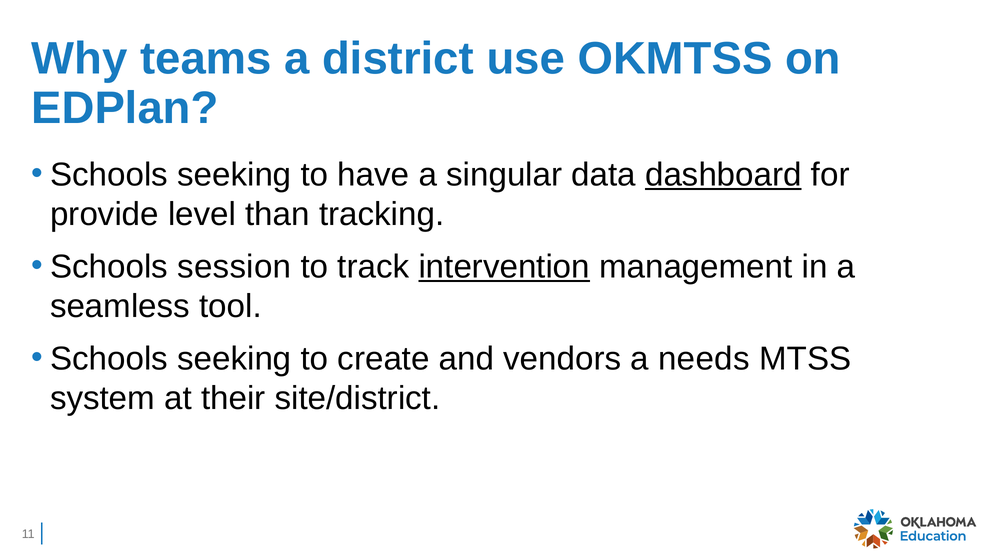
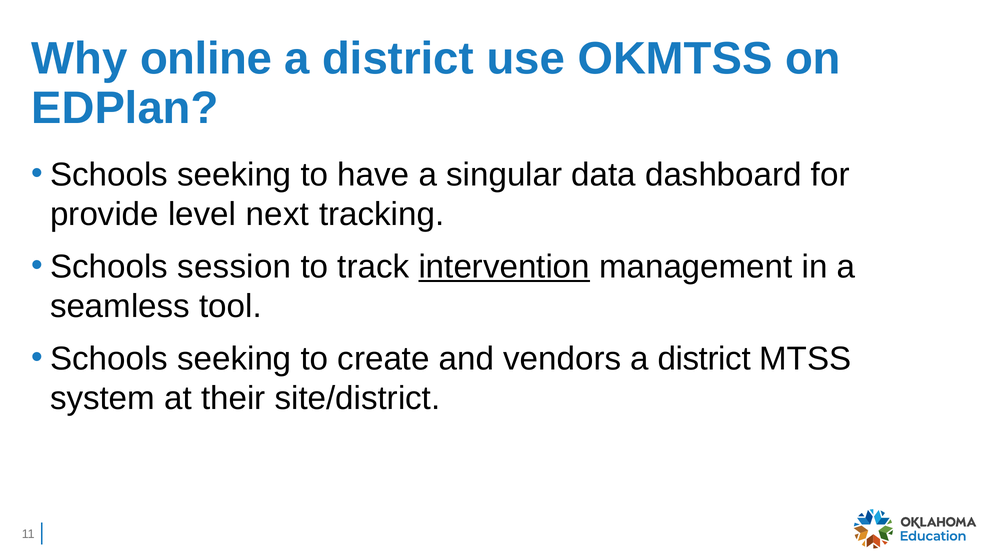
teams: teams -> online
dashboard underline: present -> none
than: than -> next
needs at (704, 359): needs -> district
